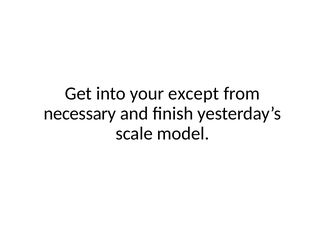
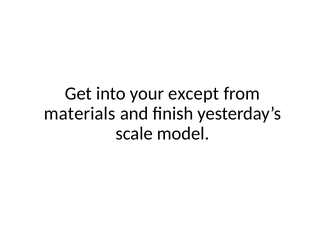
necessary: necessary -> materials
